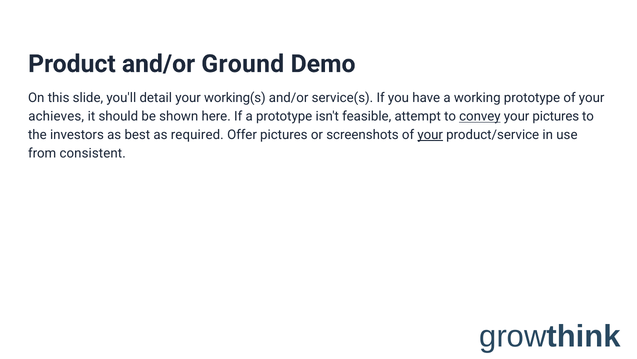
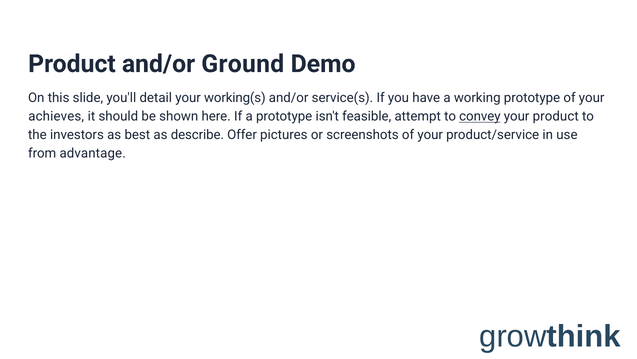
your pictures: pictures -> product
required: required -> describe
your at (430, 135) underline: present -> none
consistent: consistent -> advantage
